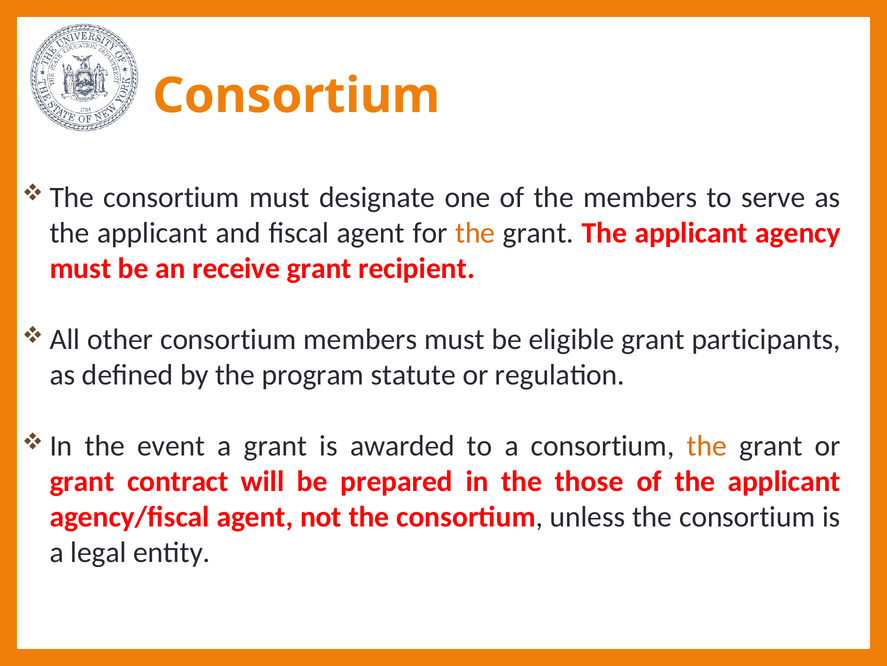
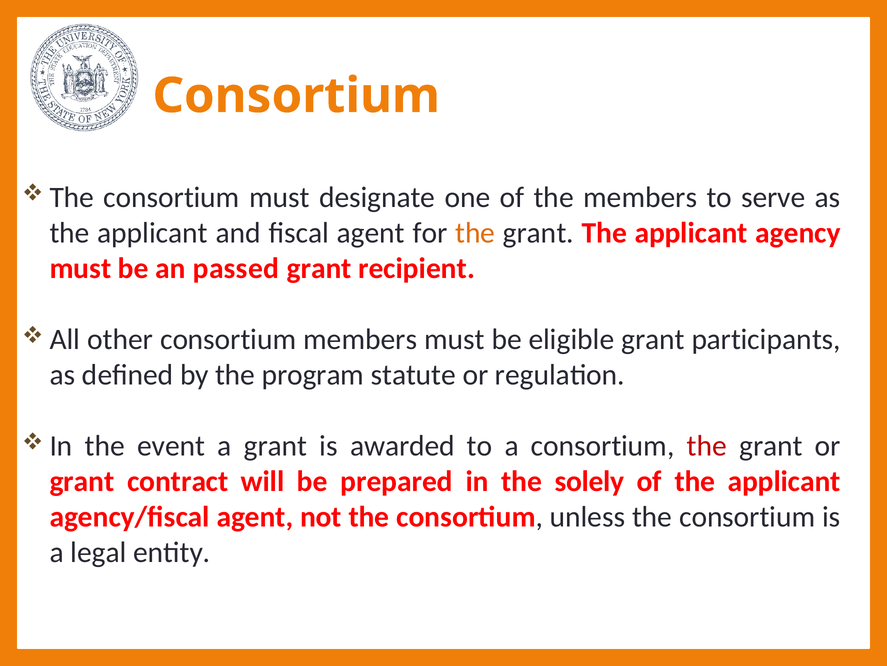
receive: receive -> passed
the at (707, 446) colour: orange -> red
those: those -> solely
